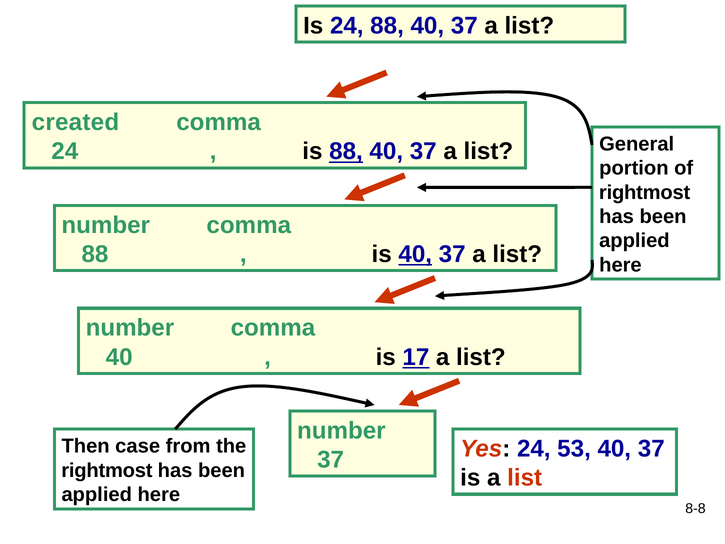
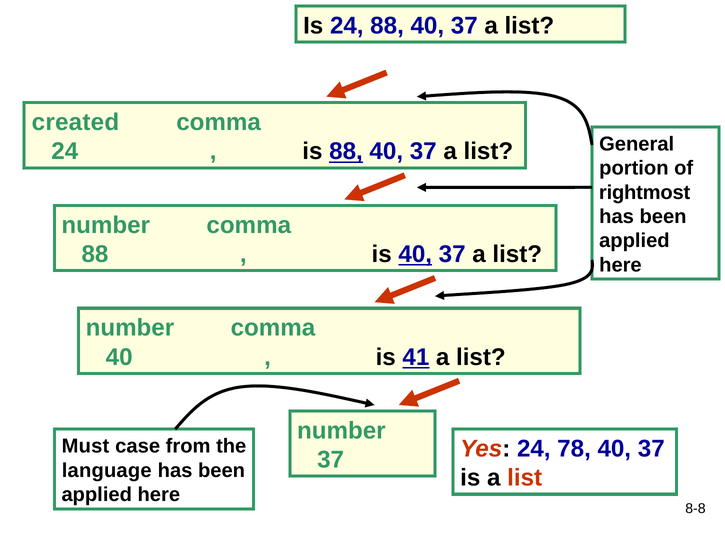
17: 17 -> 41
Then: Then -> Must
53: 53 -> 78
rightmost at (107, 470): rightmost -> language
